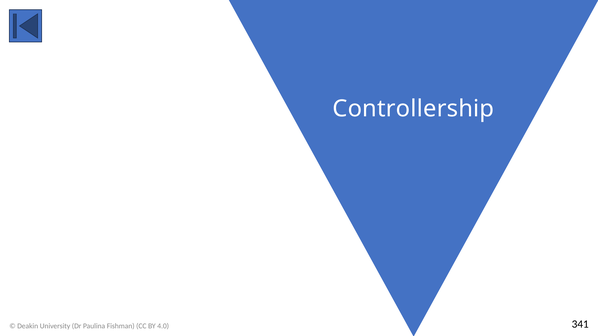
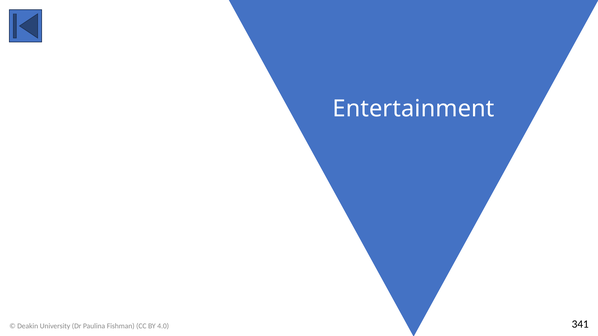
Controllership: Controllership -> Entertainment
